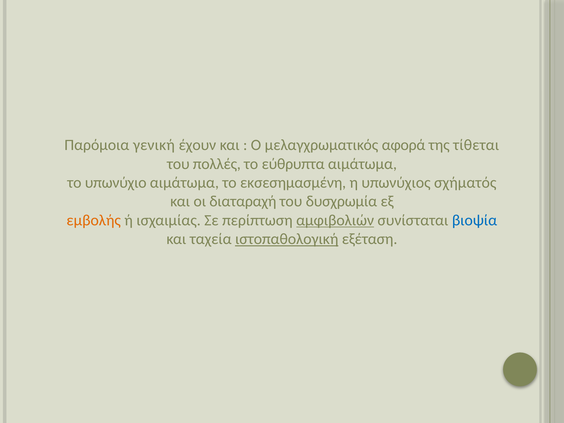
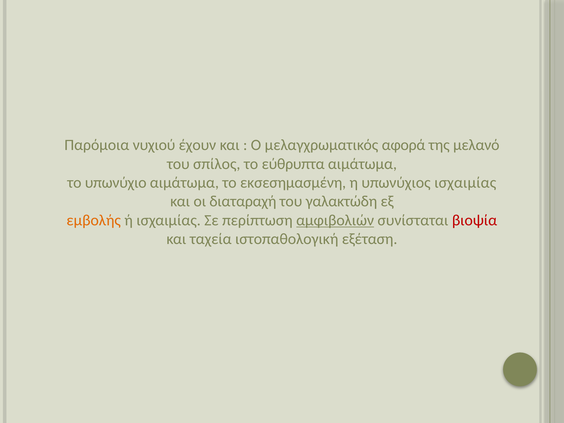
γενική: γενική -> νυχιού
τίθεται: τίθεται -> μελανό
πολλές: πολλές -> σπίλος
υπωνύχιος σχήματός: σχήματός -> ισχαιμίας
δυσχρωμία: δυσχρωμία -> γαλακτώδη
βιοψία colour: blue -> red
ιστοπαθολογική underline: present -> none
